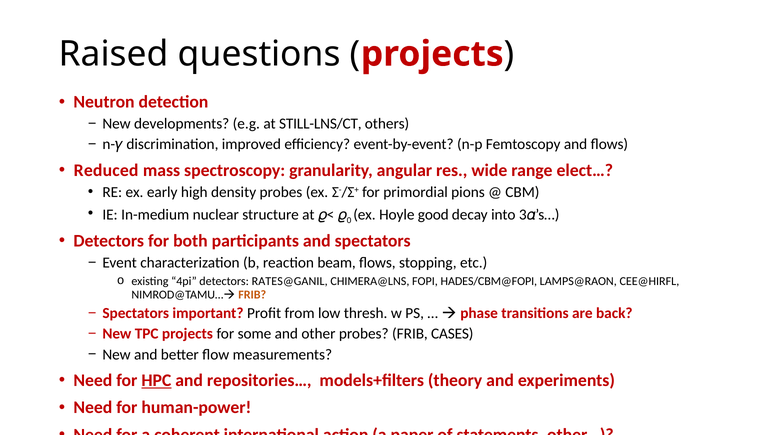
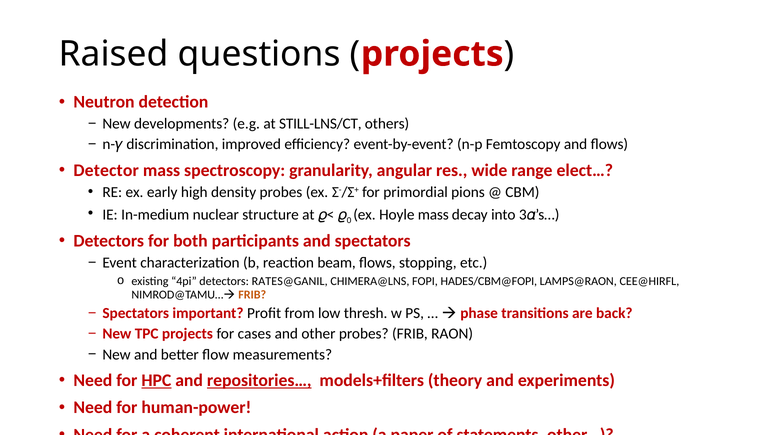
Reduced: Reduced -> Detector
Hoyle good: good -> mass
some: some -> cases
CASES: CASES -> RAON
repositories… underline: none -> present
